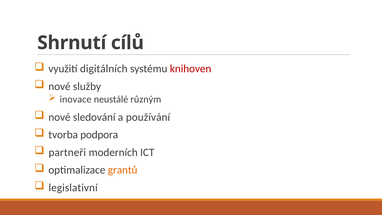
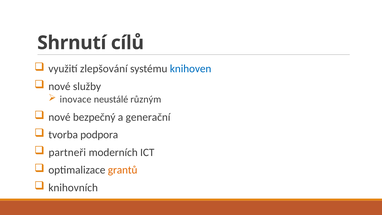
digitálních: digitálních -> zlepšování
knihoven colour: red -> blue
sledování: sledování -> bezpečný
používání: používání -> generační
legislativní: legislativní -> knihovních
